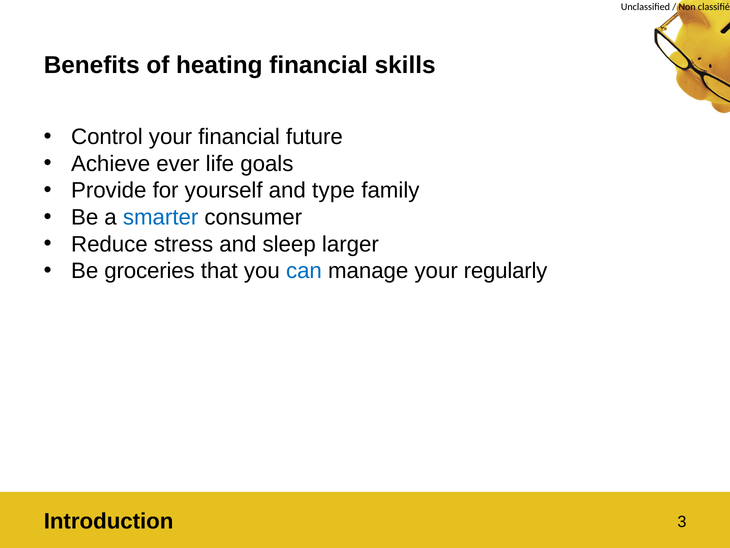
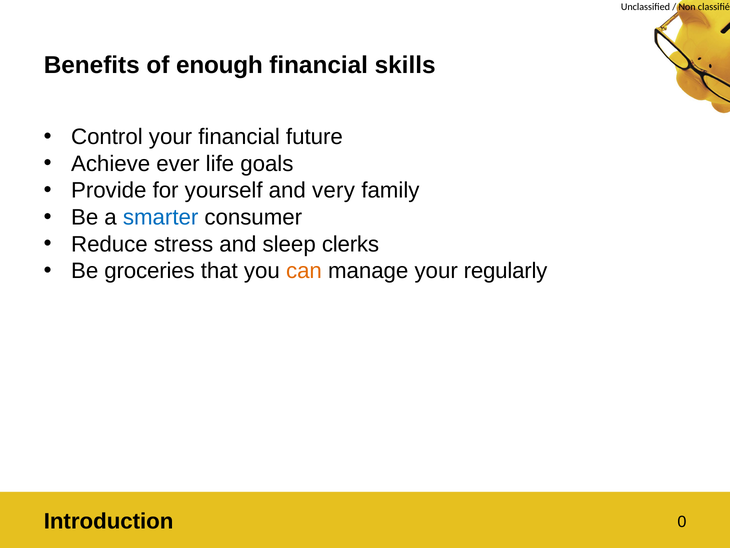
heating: heating -> enough
type: type -> very
larger: larger -> clerks
can colour: blue -> orange
3: 3 -> 0
